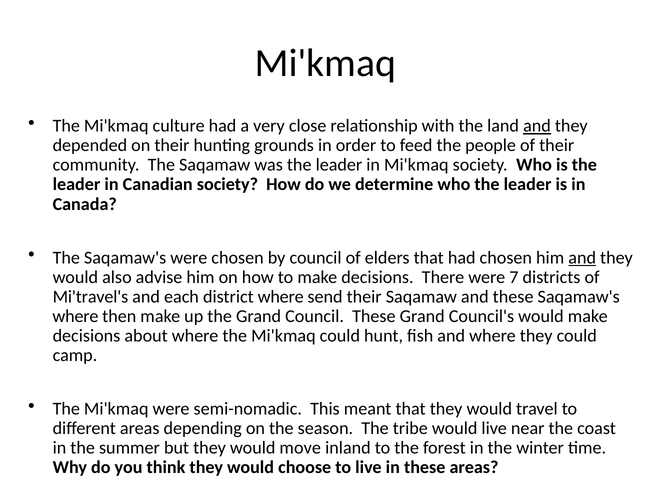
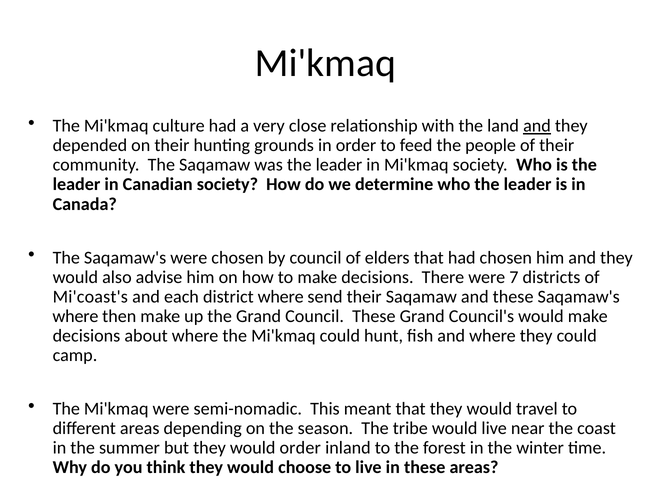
and at (582, 258) underline: present -> none
Mi'travel's: Mi'travel's -> Mi'coast's
would move: move -> order
